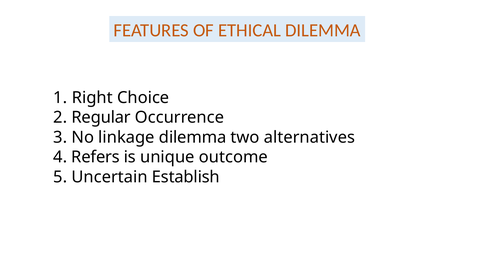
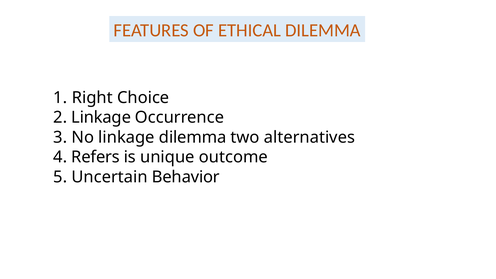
2 Regular: Regular -> Linkage
Establish: Establish -> Behavior
